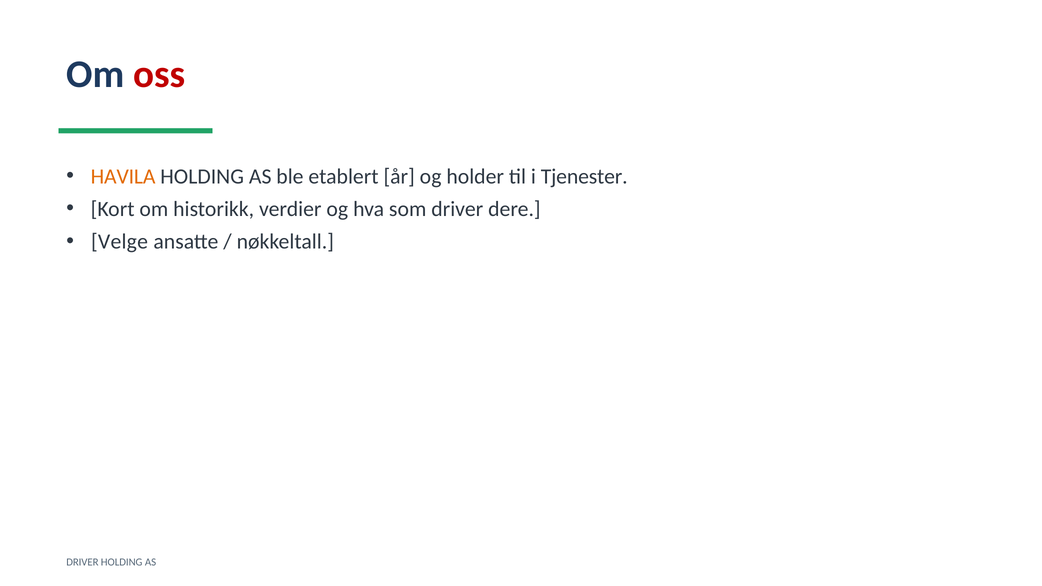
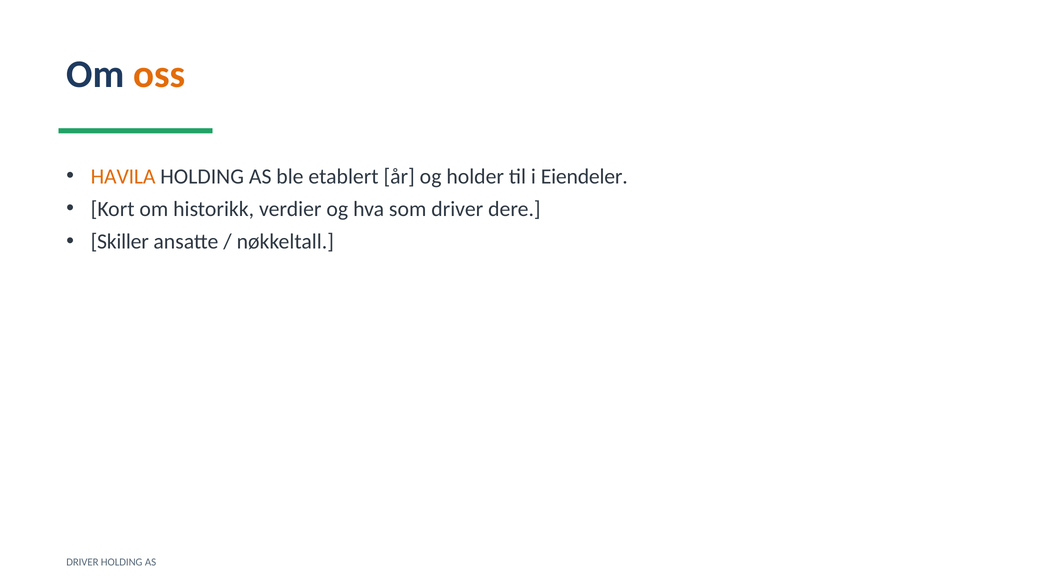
oss colour: red -> orange
Tjenester: Tjenester -> Eiendeler
Velge: Velge -> Skiller
